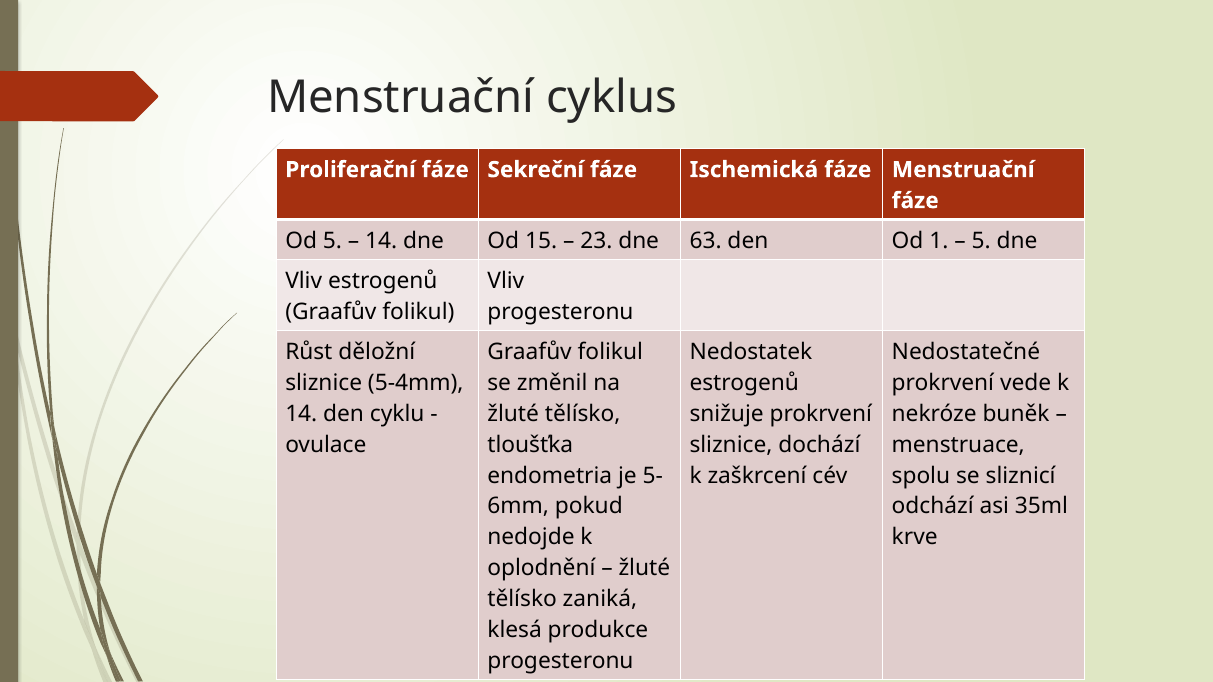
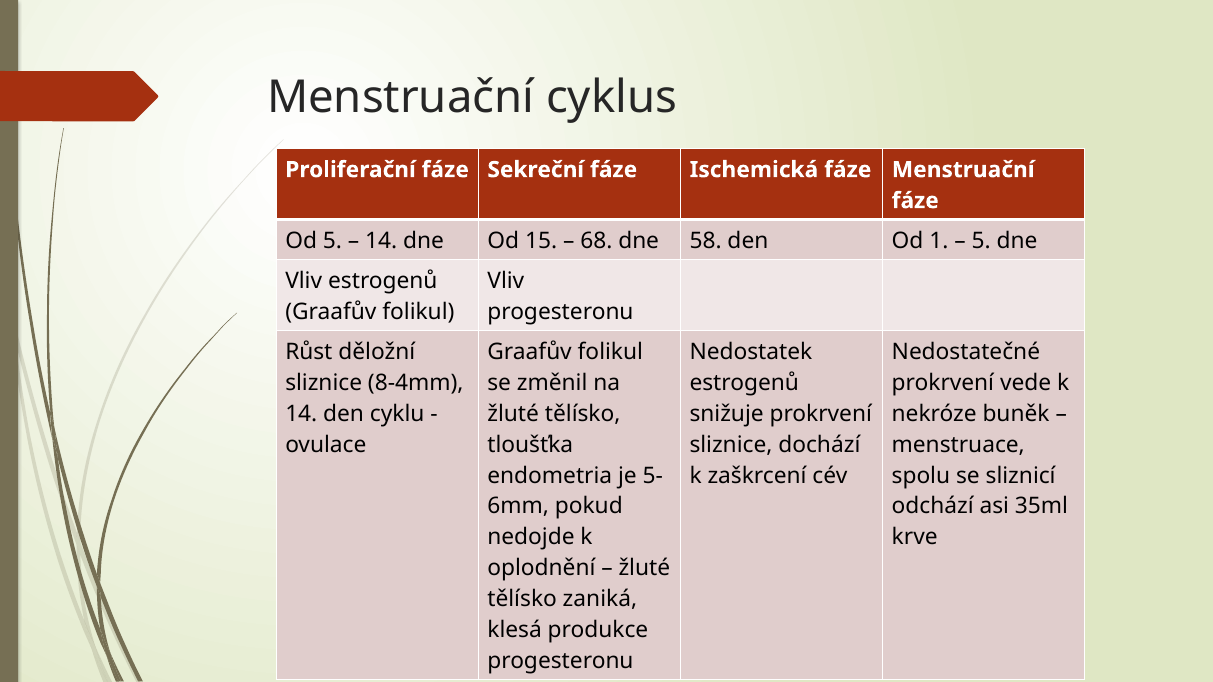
23: 23 -> 68
63: 63 -> 58
5-4mm: 5-4mm -> 8-4mm
